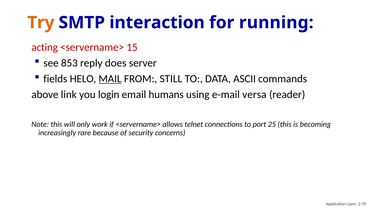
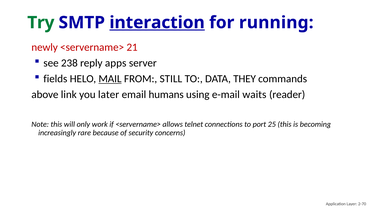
Try colour: orange -> green
interaction underline: none -> present
acting: acting -> newly
15: 15 -> 21
853: 853 -> 238
does: does -> apps
ASCII: ASCII -> THEY
login: login -> later
versa: versa -> waits
